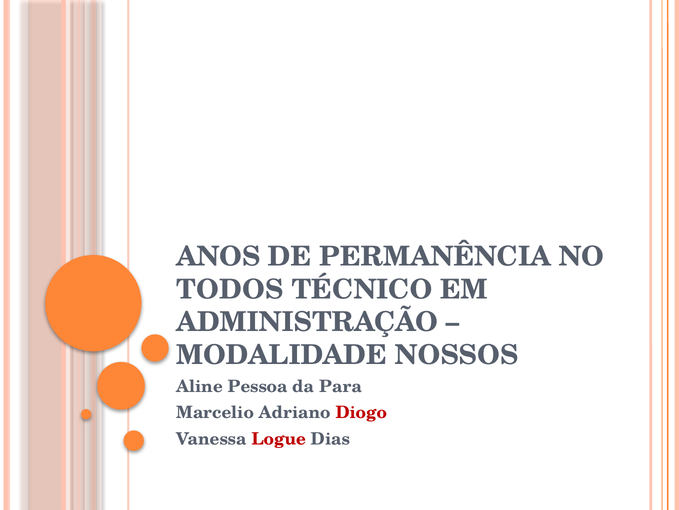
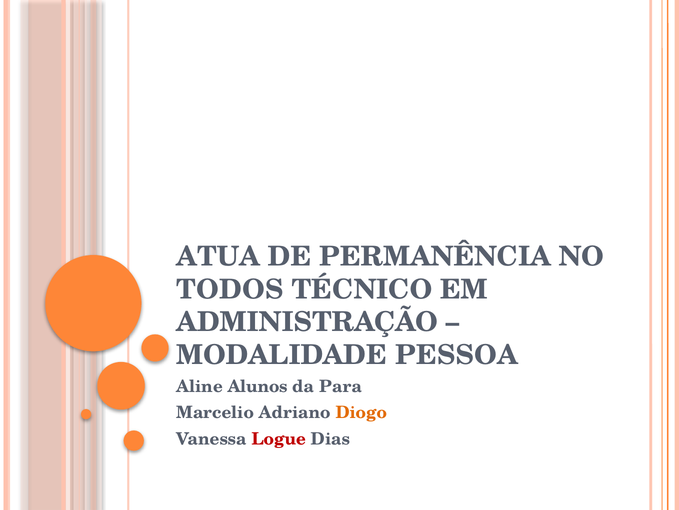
ANOS: ANOS -> ATUA
NOSSOS: NOSSOS -> PESSOA
Pessoa: Pessoa -> Alunos
Diogo colour: red -> orange
